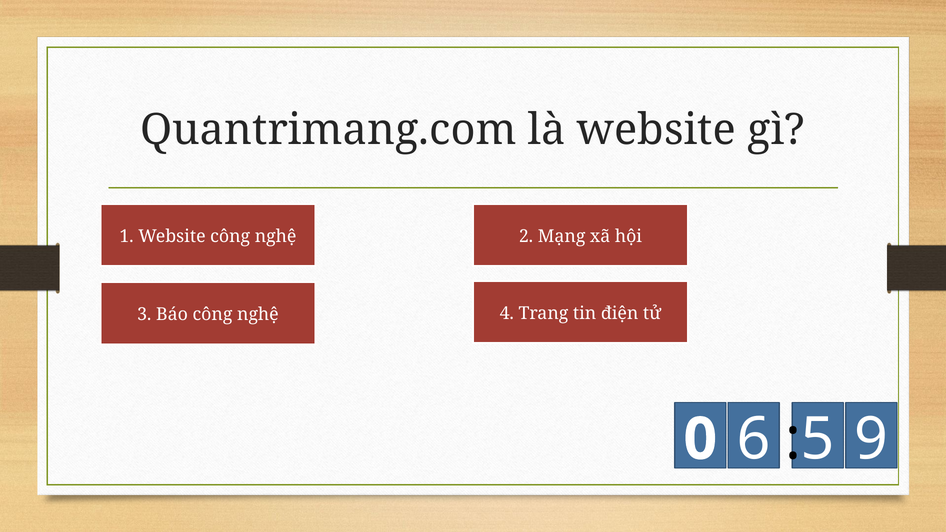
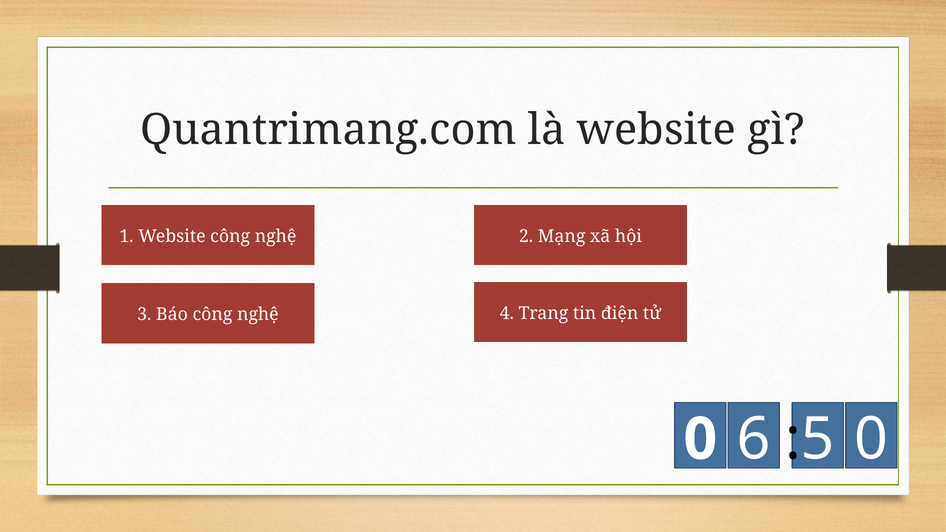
6 9: 9 -> 0
